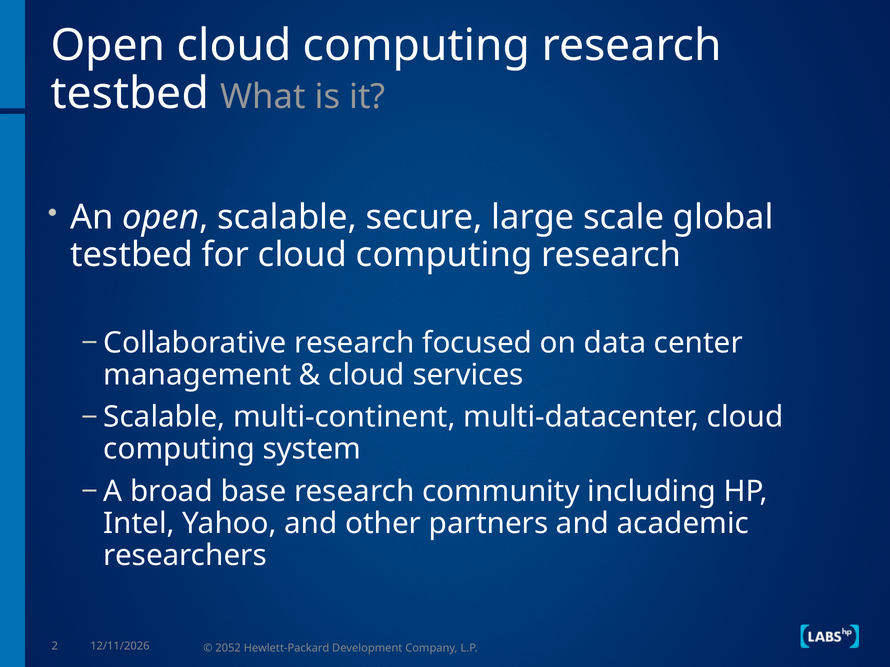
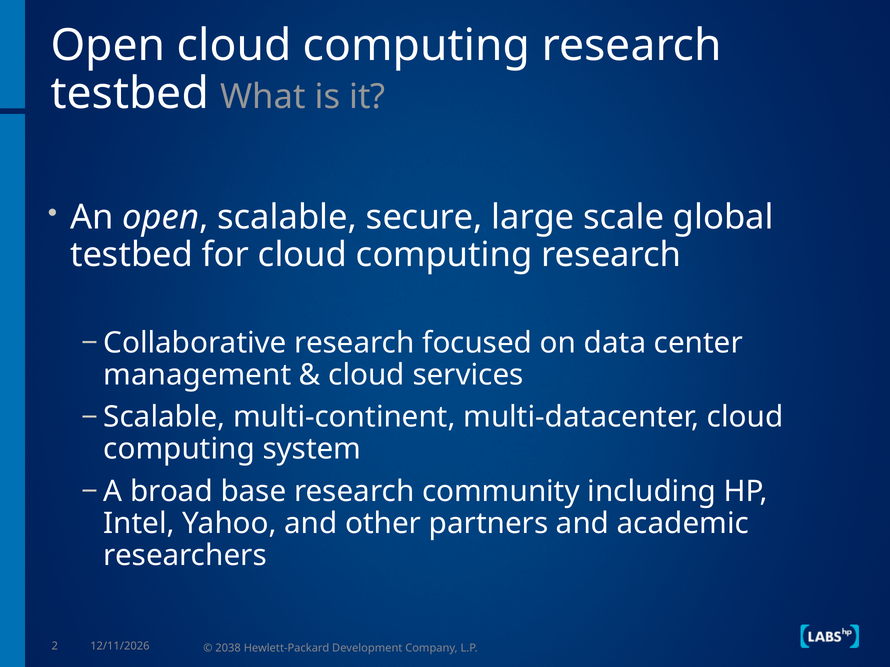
2052: 2052 -> 2038
